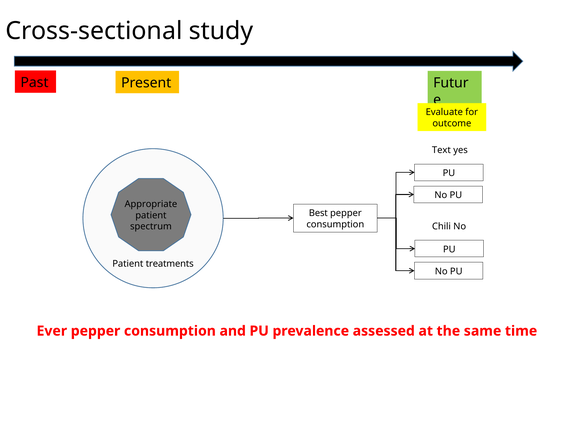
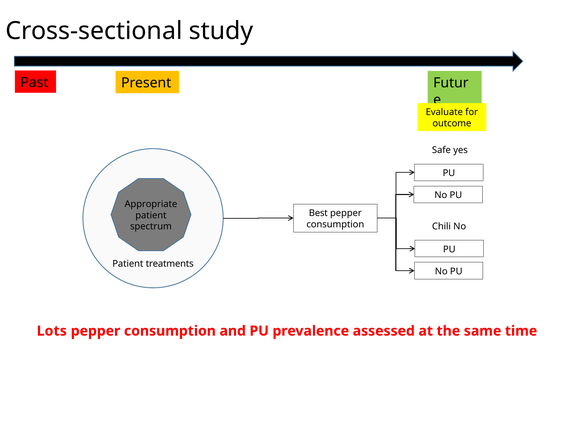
Text: Text -> Safe
Ever: Ever -> Lots
